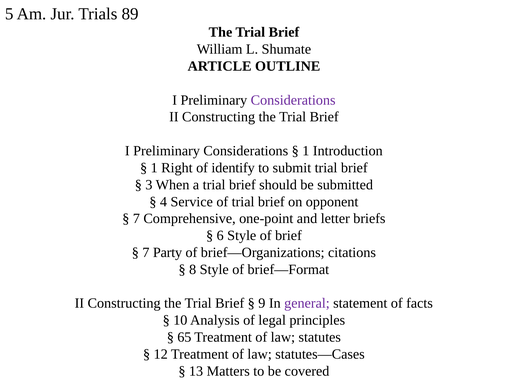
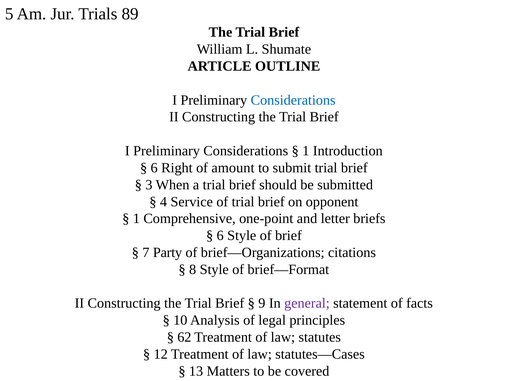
Considerations at (293, 100) colour: purple -> blue
1 at (154, 168): 1 -> 6
identify: identify -> amount
7 at (136, 219): 7 -> 1
65: 65 -> 62
